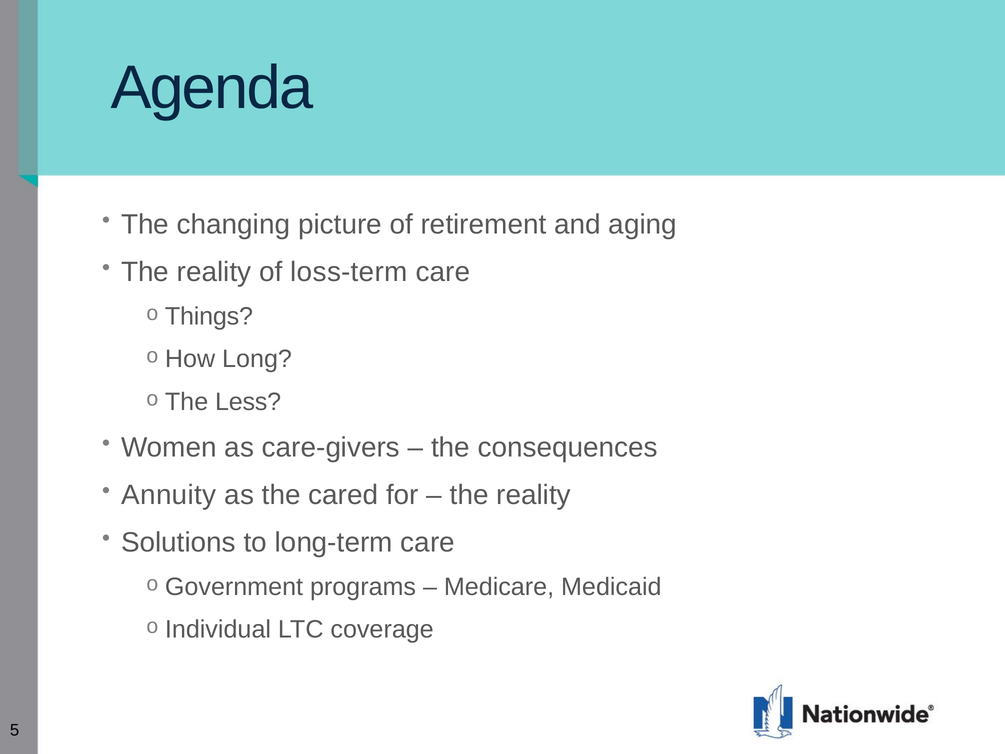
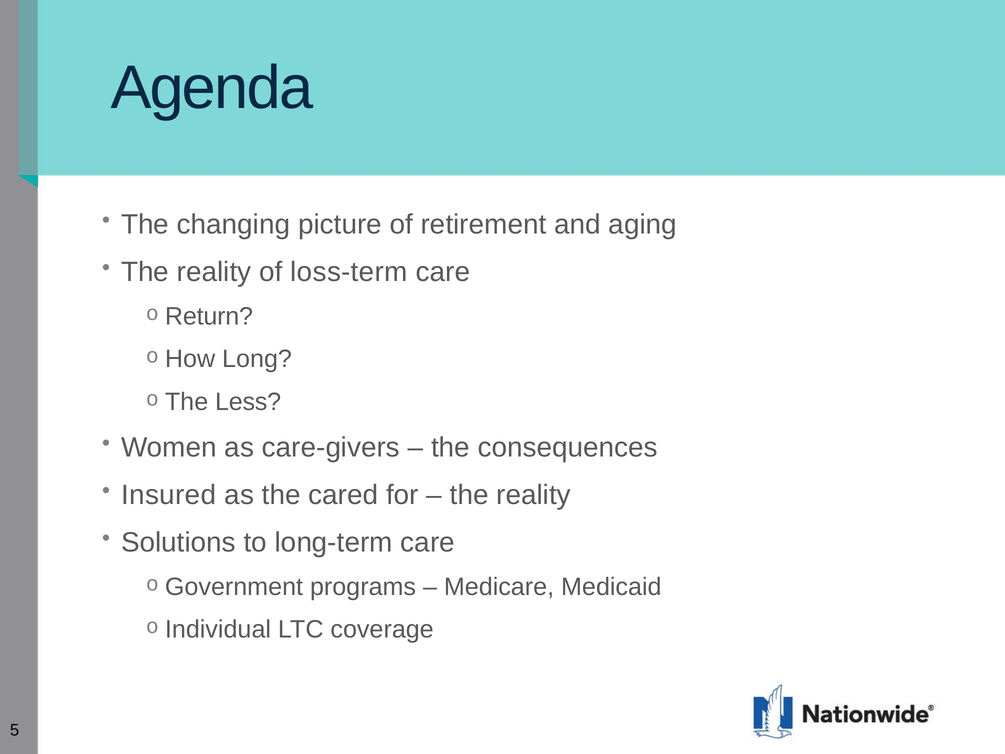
Things: Things -> Return
Annuity: Annuity -> Insured
